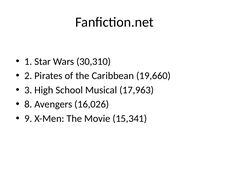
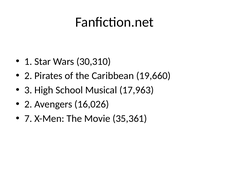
8 at (28, 104): 8 -> 2
9: 9 -> 7
15,341: 15,341 -> 35,361
